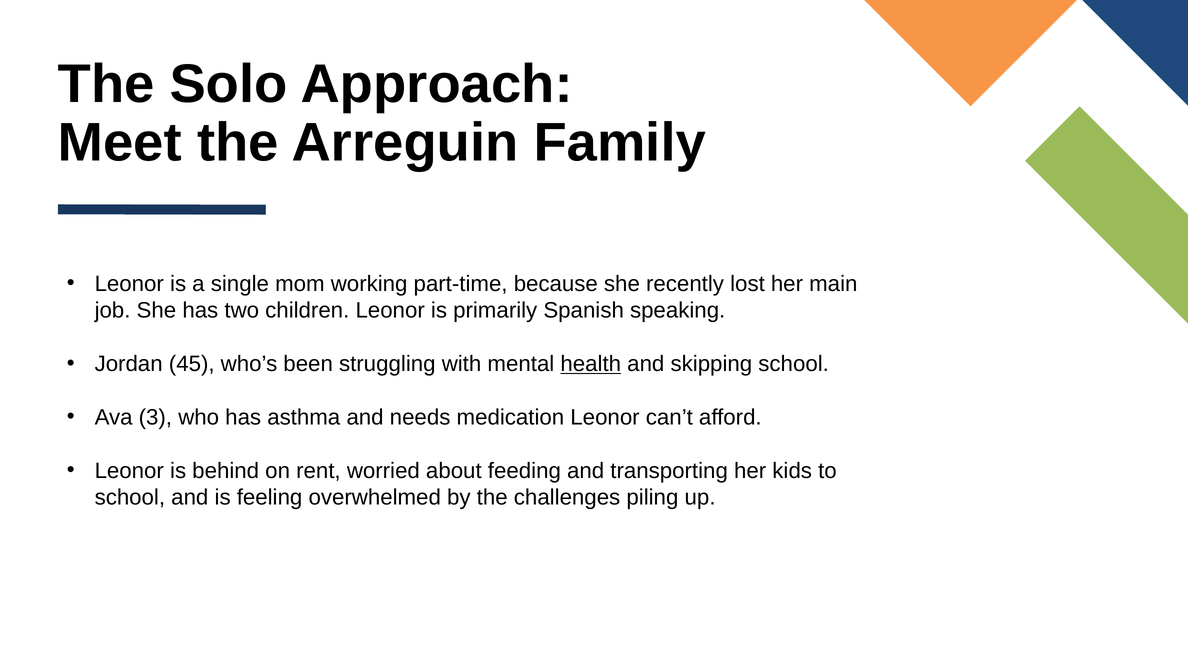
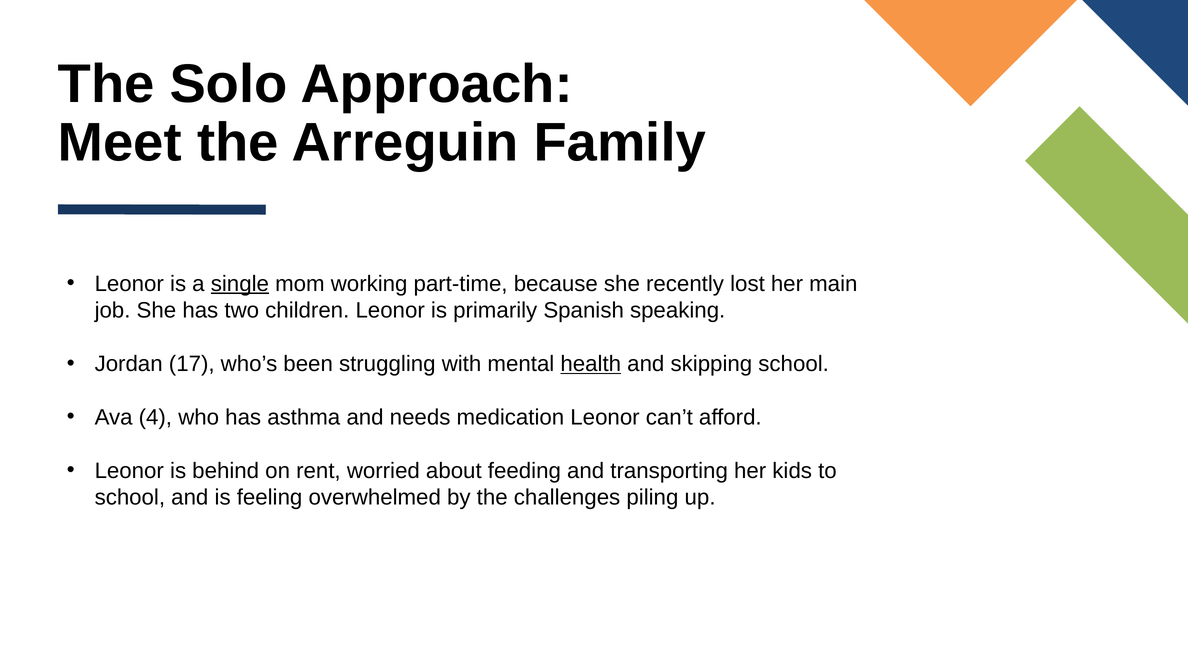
single underline: none -> present
45: 45 -> 17
3: 3 -> 4
